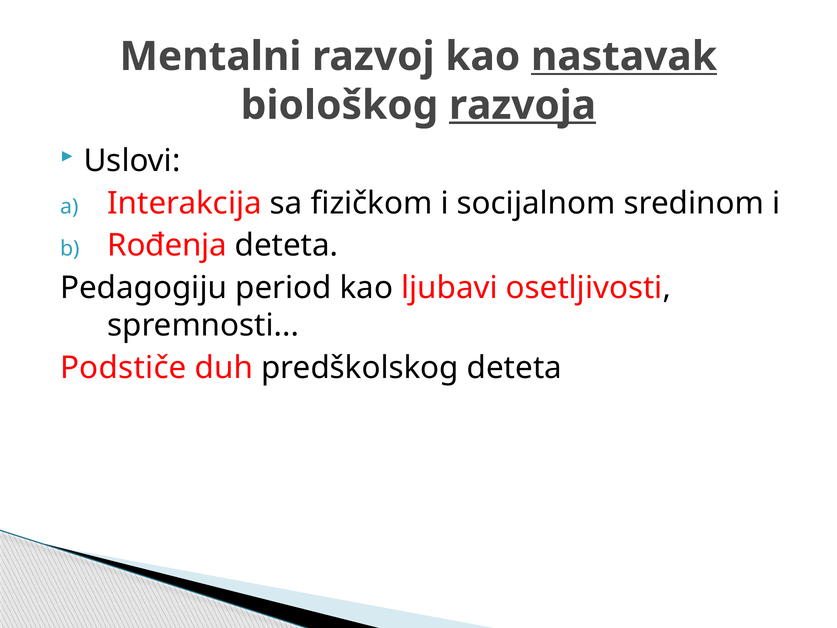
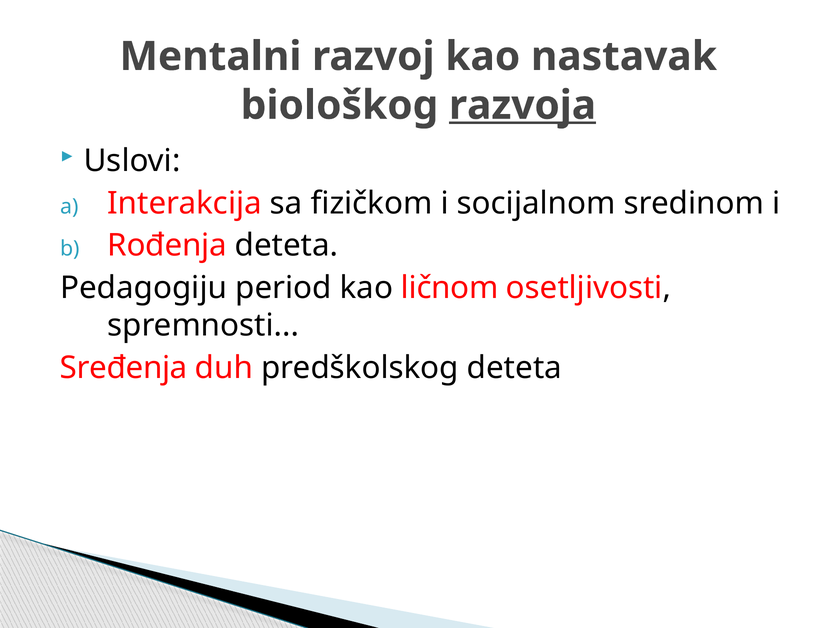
nastavak underline: present -> none
ljubavi: ljubavi -> ličnom
Podstiče: Podstiče -> Sređenja
